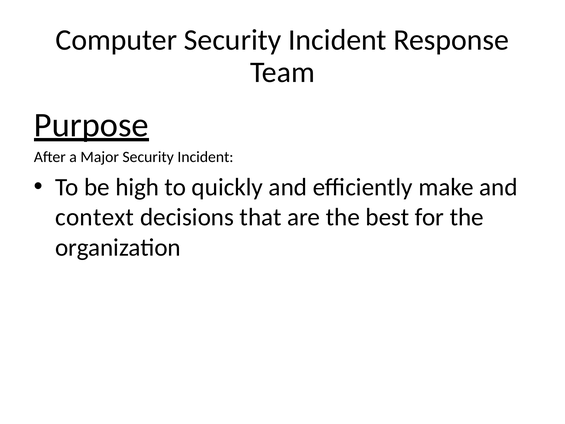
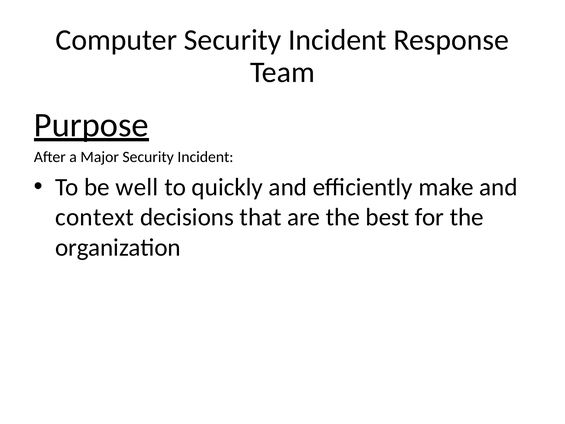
high: high -> well
